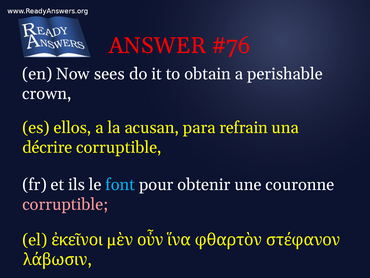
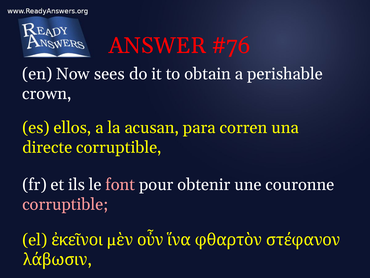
refrain: refrain -> corren
décrire: décrire -> directe
font colour: light blue -> pink
